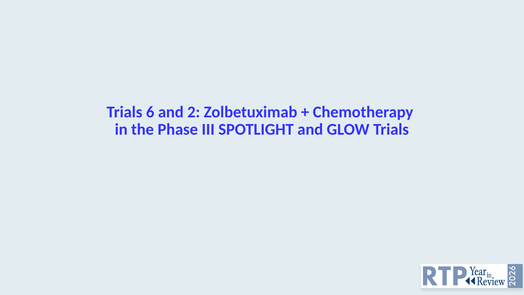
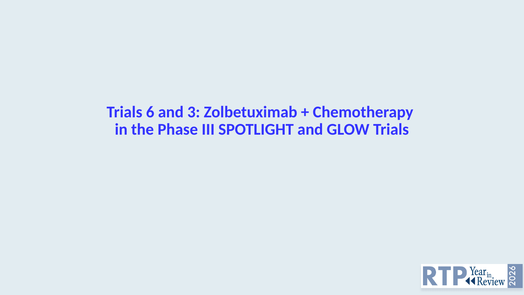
2: 2 -> 3
